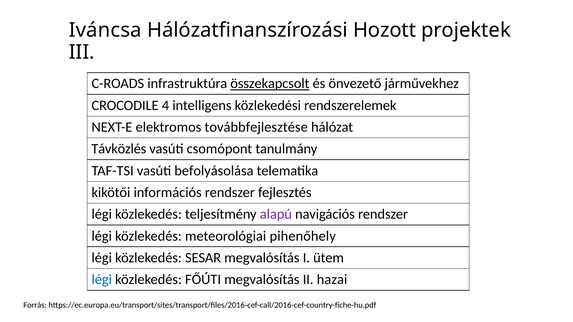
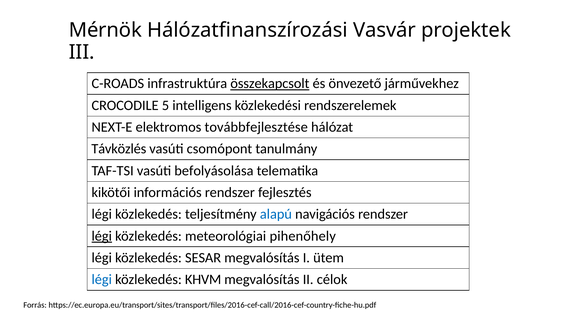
Iváncsa: Iváncsa -> Mérnök
Hozott: Hozott -> Vasvár
4: 4 -> 5
alapú colour: purple -> blue
légi at (102, 236) underline: none -> present
FŐÚTI: FŐÚTI -> KHVM
hazai: hazai -> célok
